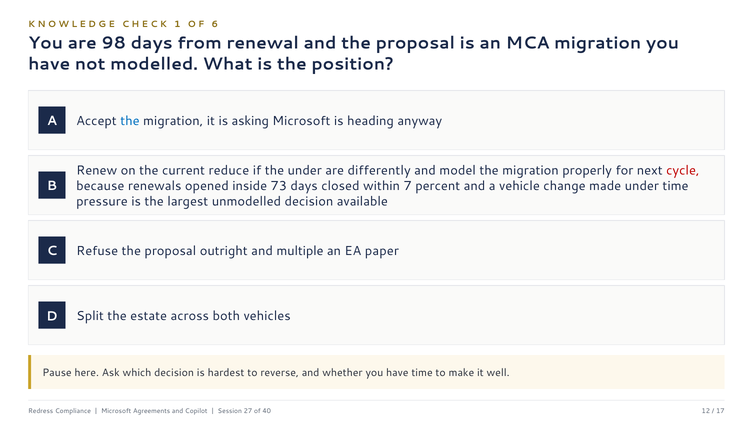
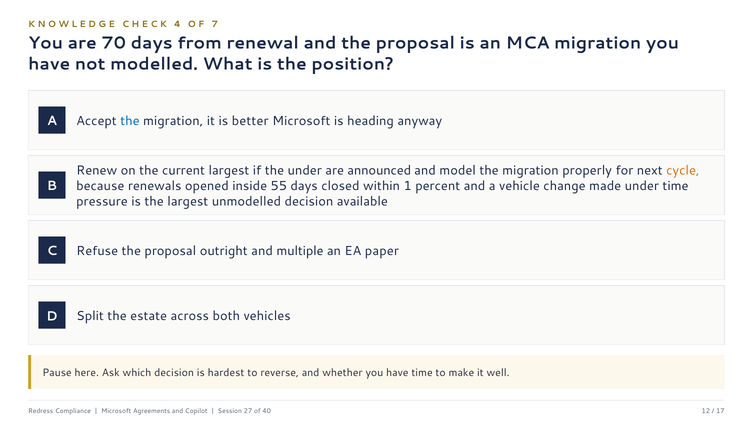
1: 1 -> 4
6: 6 -> 7
98: 98 -> 70
asking: asking -> better
current reduce: reduce -> largest
differently: differently -> announced
cycle colour: red -> orange
73: 73 -> 55
7: 7 -> 1
